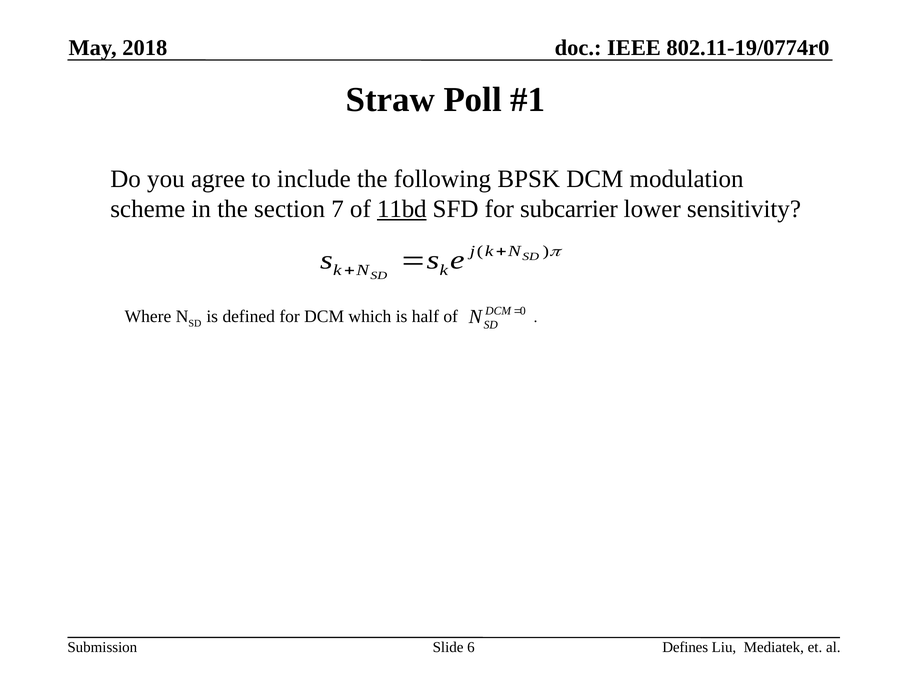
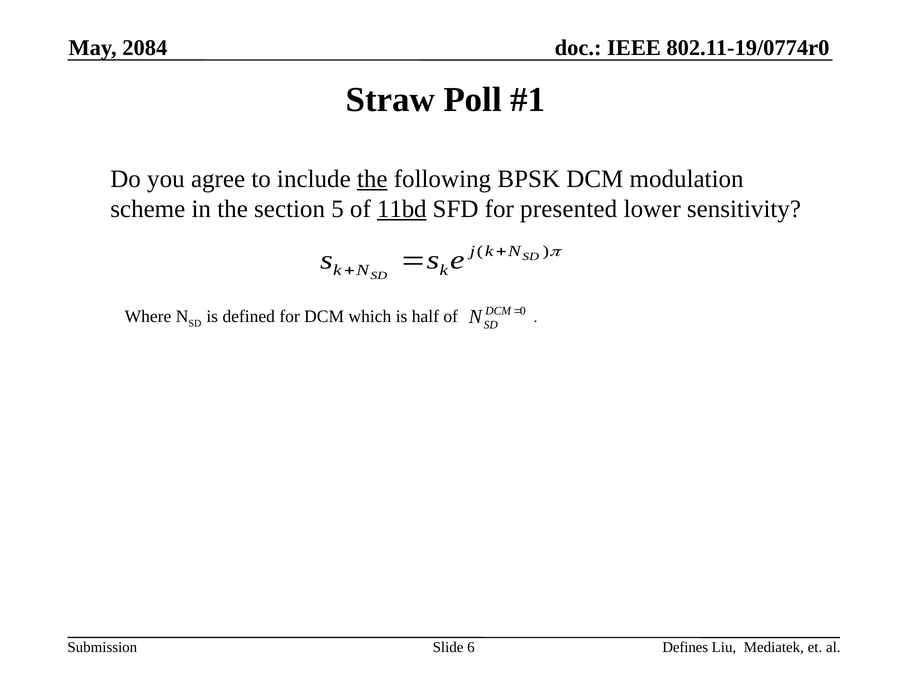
2018: 2018 -> 2084
the at (372, 179) underline: none -> present
7: 7 -> 5
subcarrier: subcarrier -> presented
